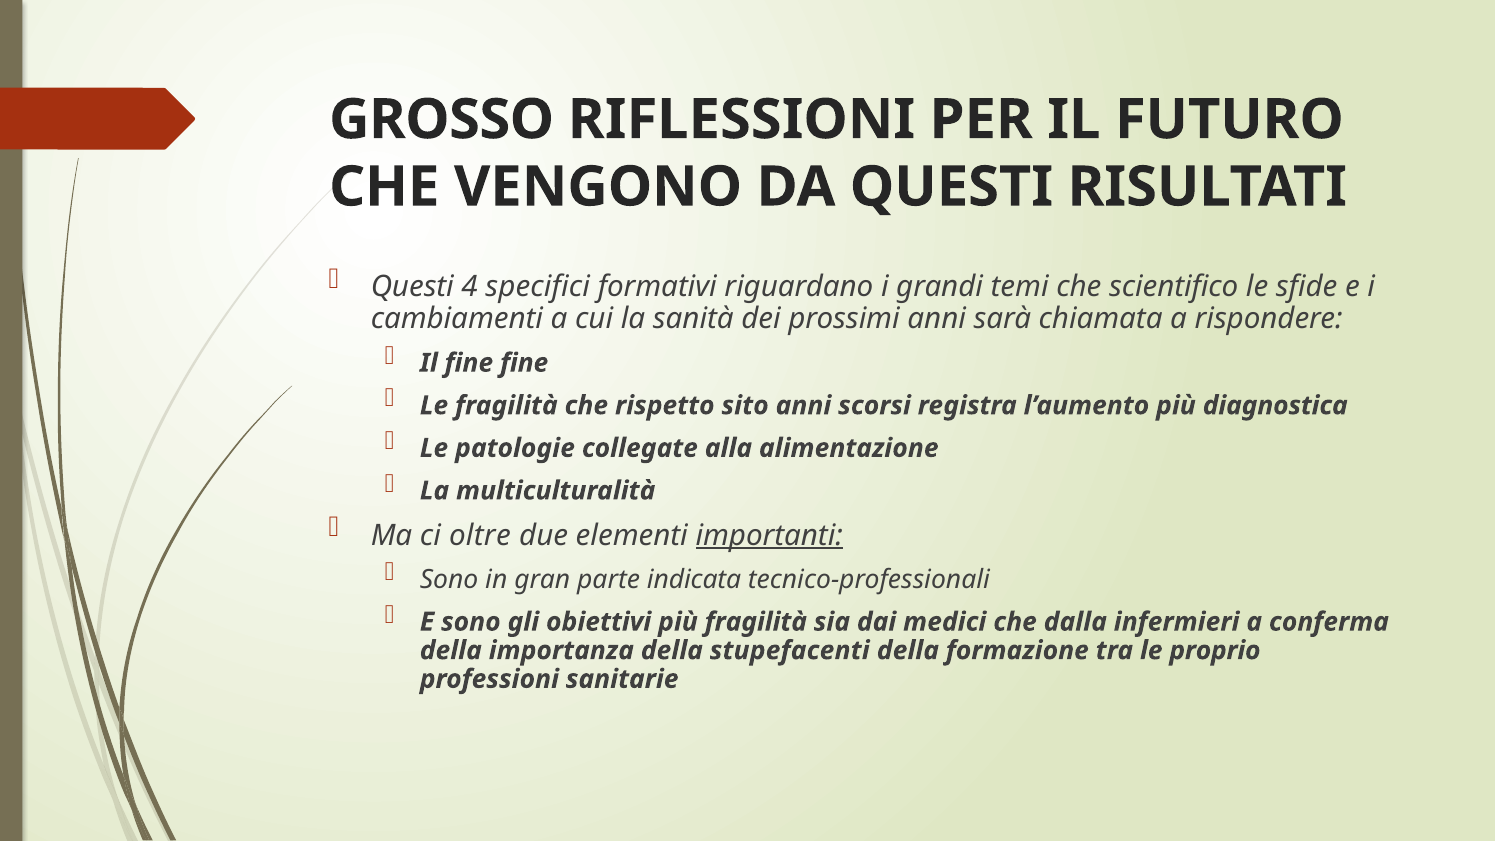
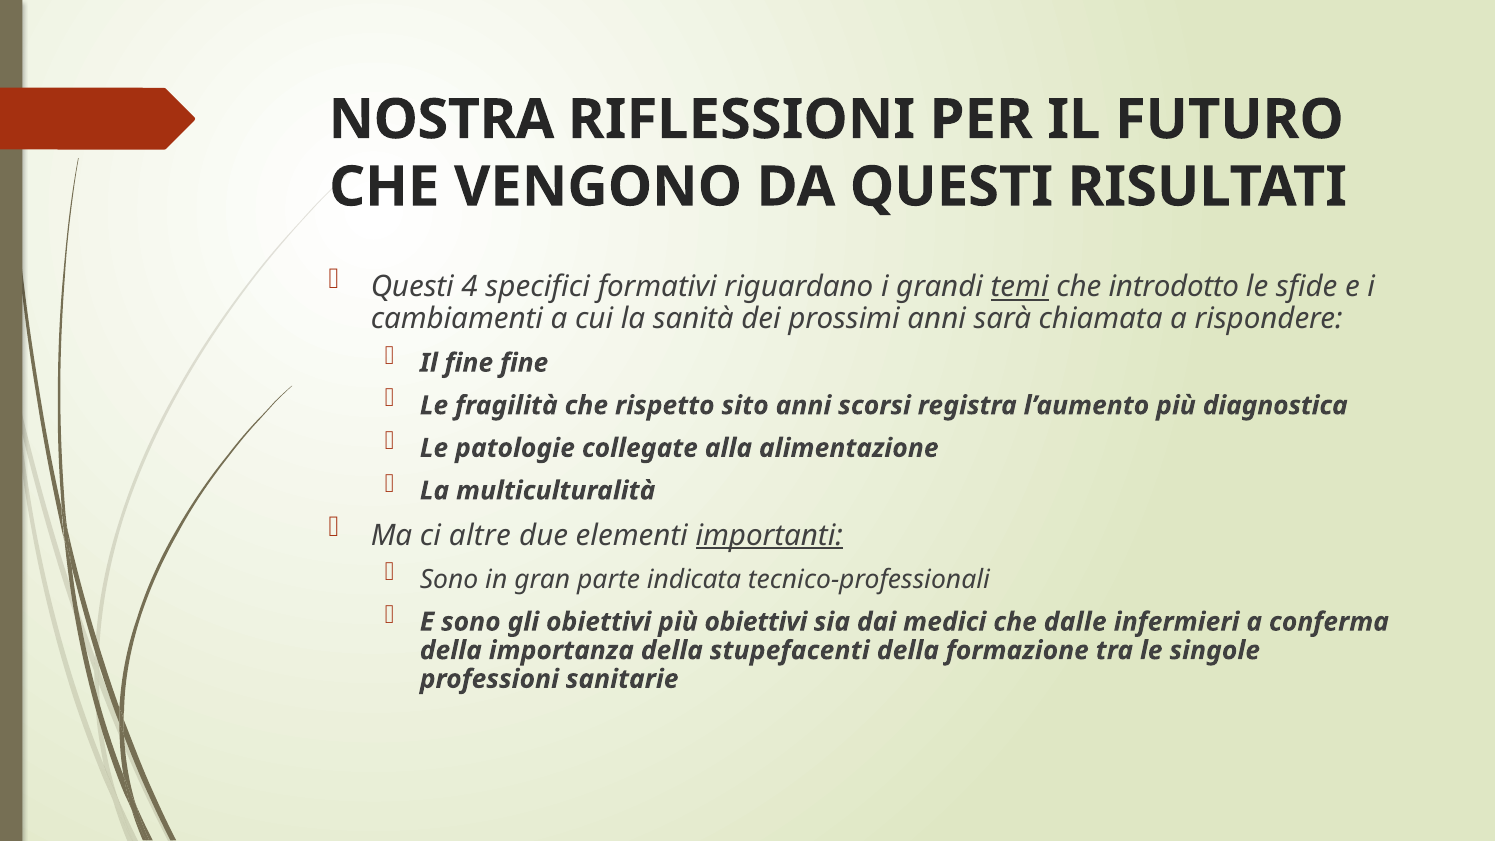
GROSSO: GROSSO -> NOSTRA
temi underline: none -> present
scientifico: scientifico -> introdotto
oltre: oltre -> altre
più fragilità: fragilità -> obiettivi
dalla: dalla -> dalle
proprio: proprio -> singole
